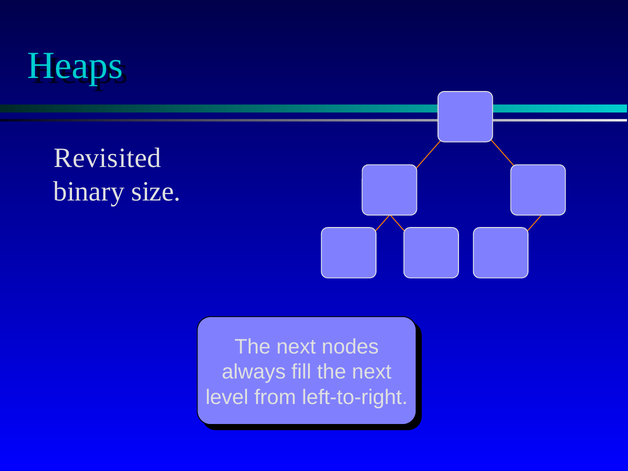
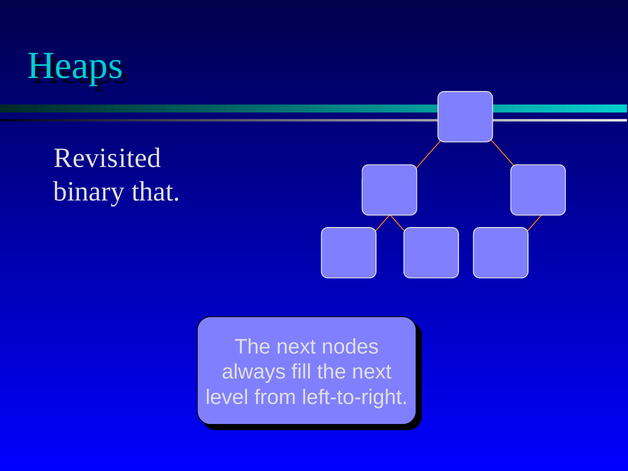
size: size -> that
